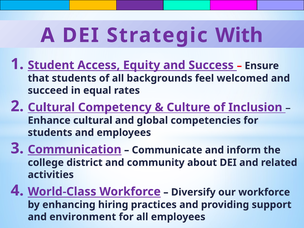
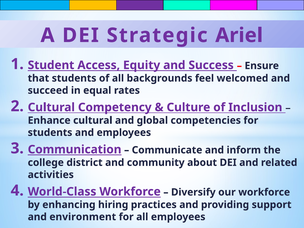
With: With -> Ariel
